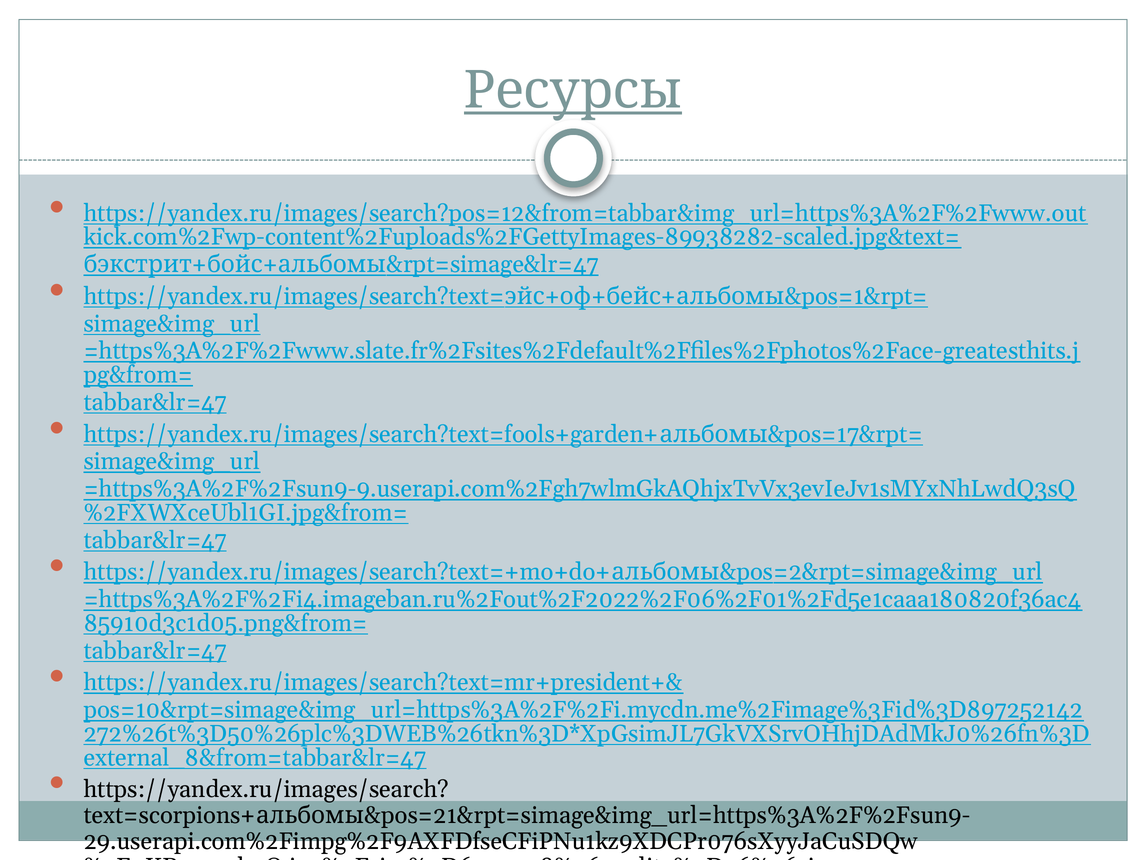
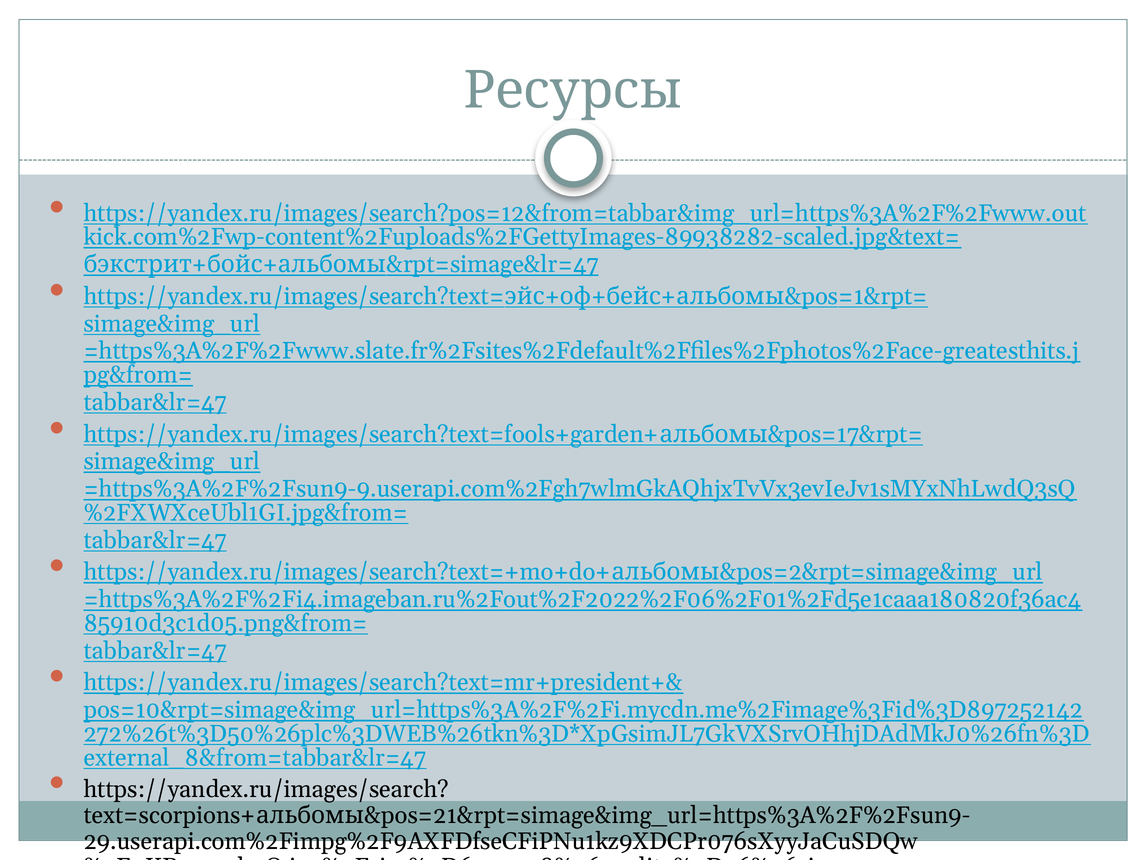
Ресурсы underline: present -> none
